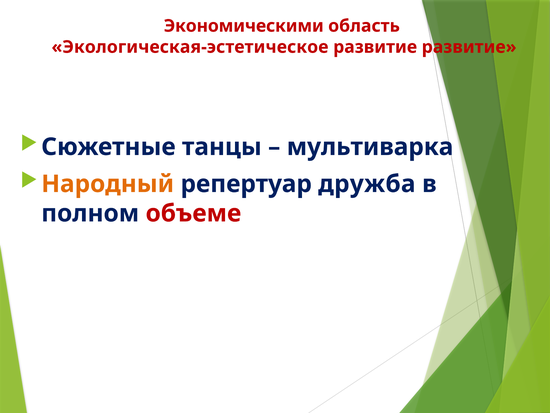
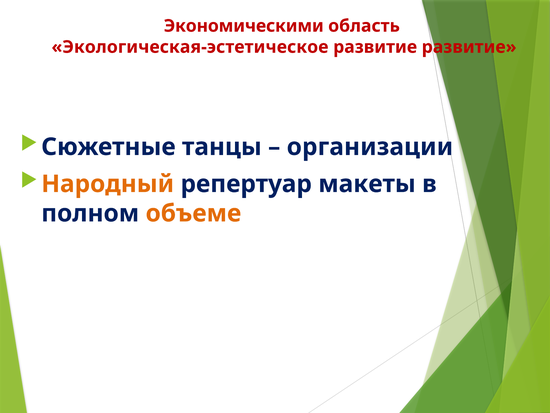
мультиварка: мультиварка -> организации
дружба: дружба -> макеты
объеме colour: red -> orange
